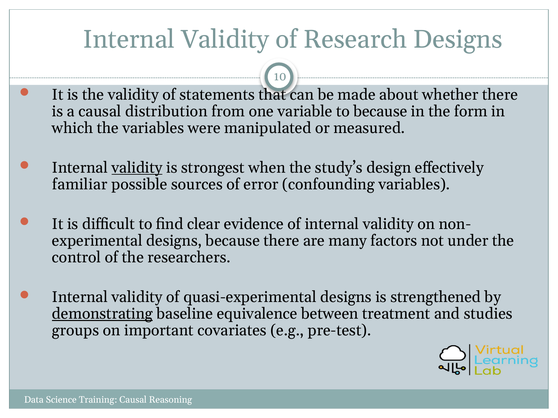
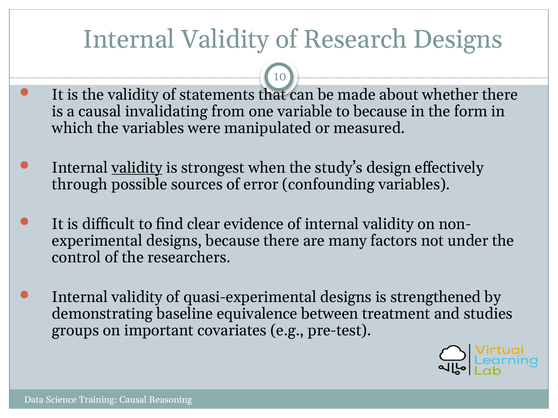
distribution: distribution -> invalidating
familiar: familiar -> through
demonstrating underline: present -> none
